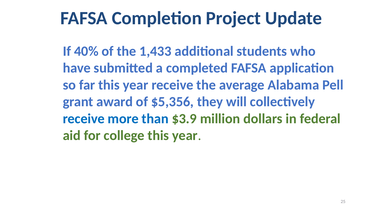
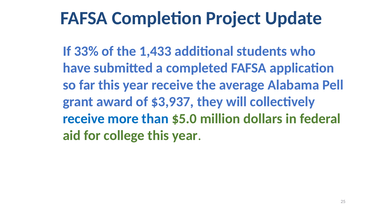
40%: 40% -> 33%
$5,356: $5,356 -> $3,937
$3.9: $3.9 -> $5.0
